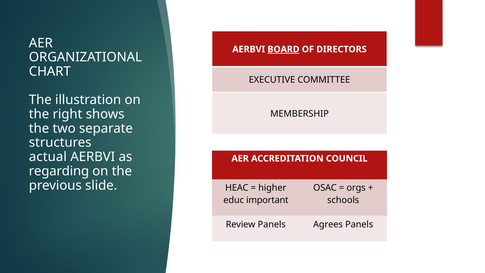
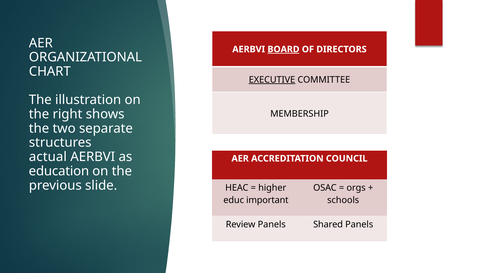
EXECUTIVE underline: none -> present
regarding: regarding -> education
Agrees: Agrees -> Shared
